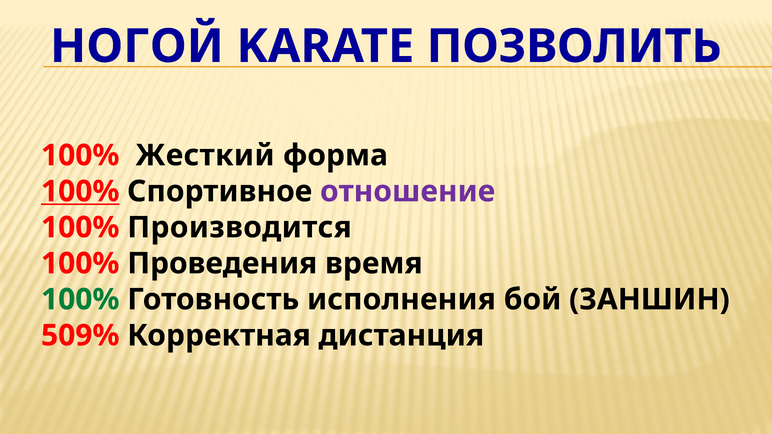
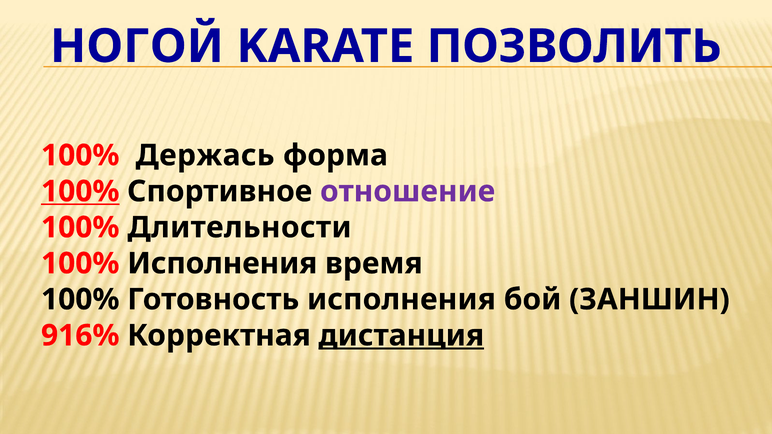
Жесткий: Жесткий -> Держась
Производится: Производится -> Длительности
100% Проведения: Проведения -> Исполнения
100% at (80, 300) colour: green -> black
509%: 509% -> 916%
дистанция underline: none -> present
